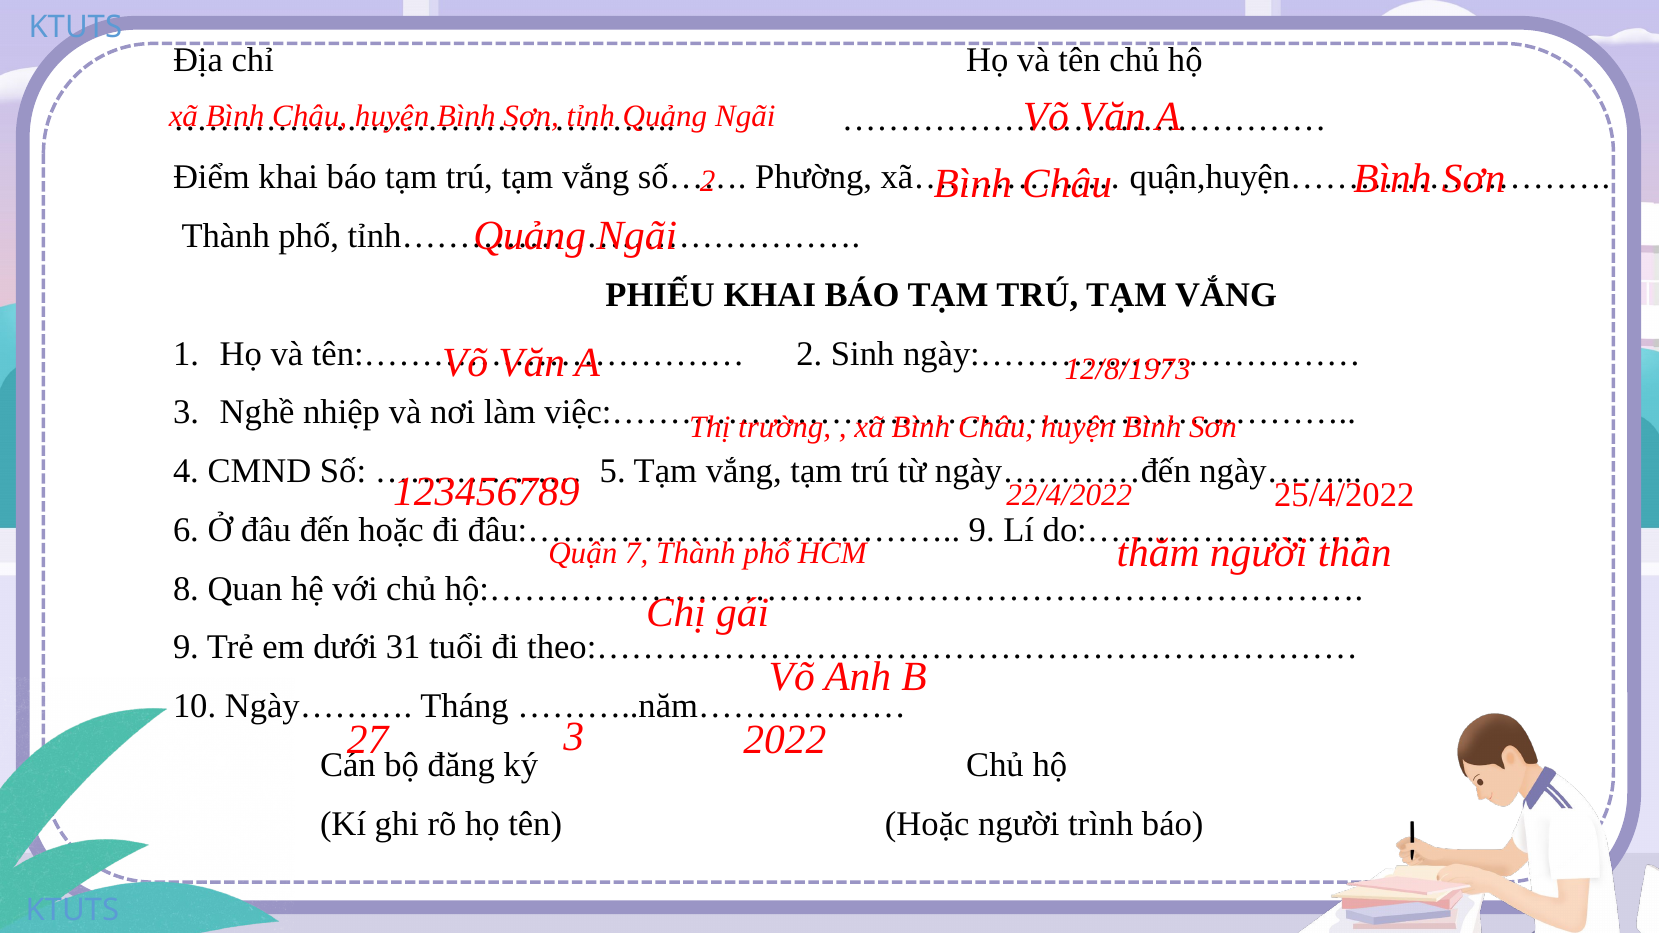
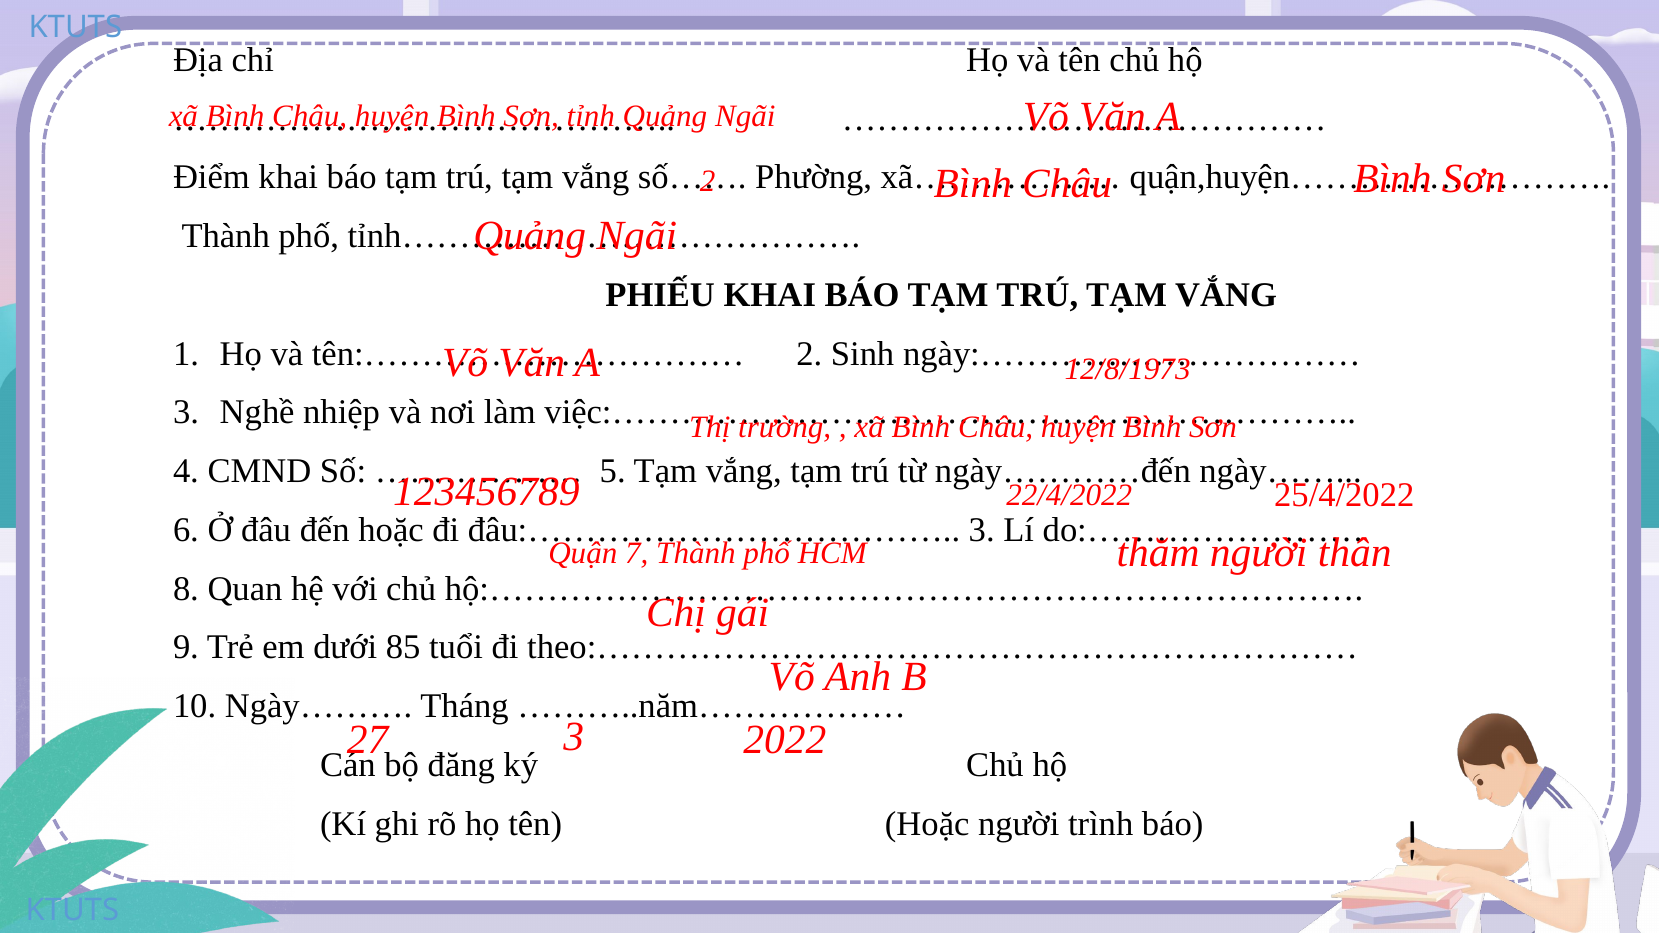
đâu:……………………………… 9: 9 -> 3
31: 31 -> 85
